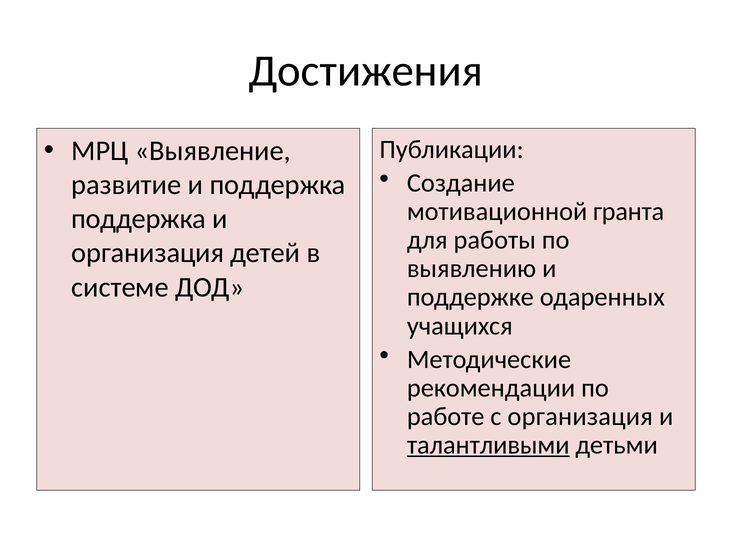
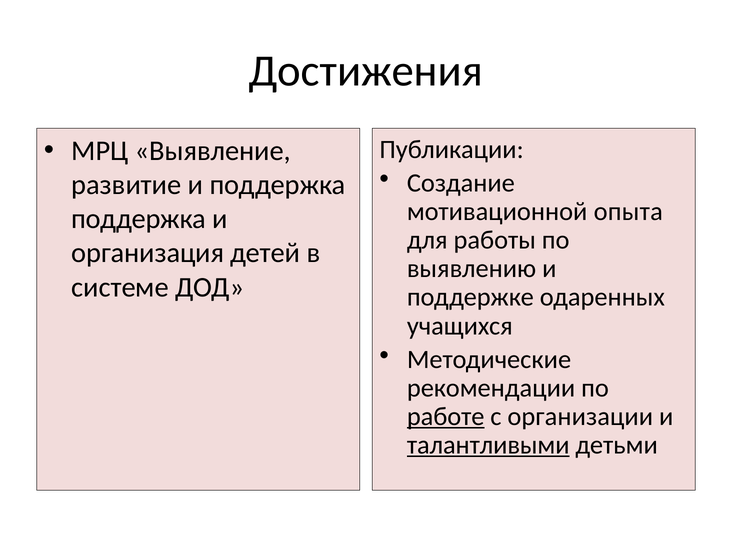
гранта: гранта -> опыта
работе underline: none -> present
с организация: организация -> организации
